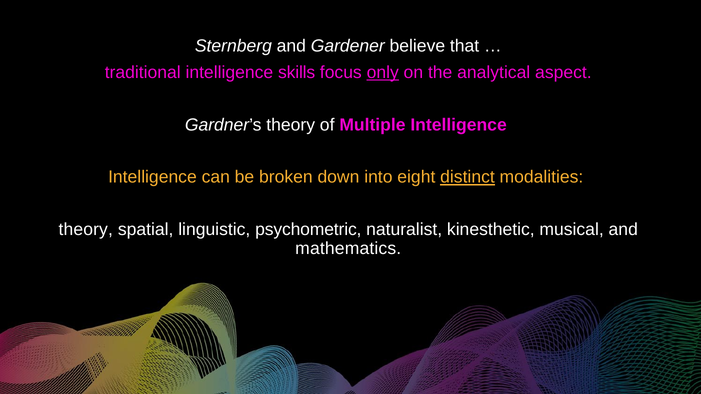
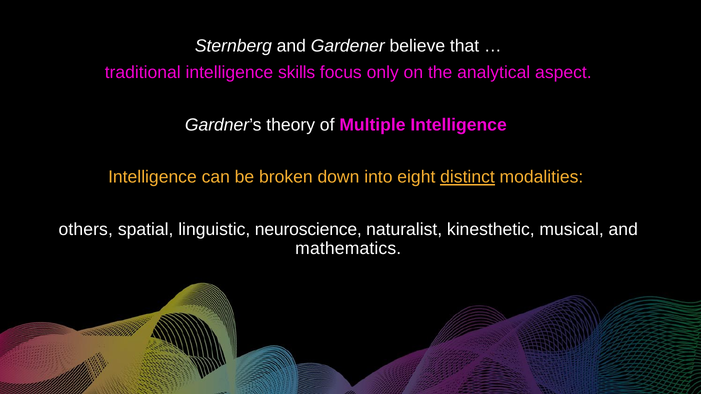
only underline: present -> none
theory at (86, 230): theory -> others
psychometric: psychometric -> neuroscience
